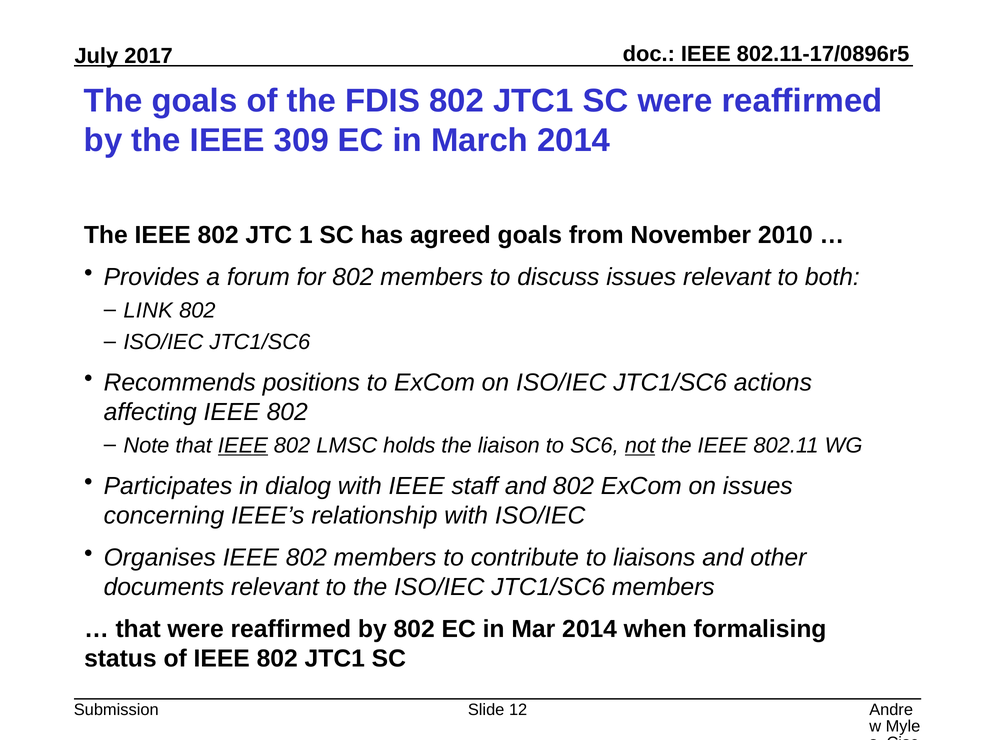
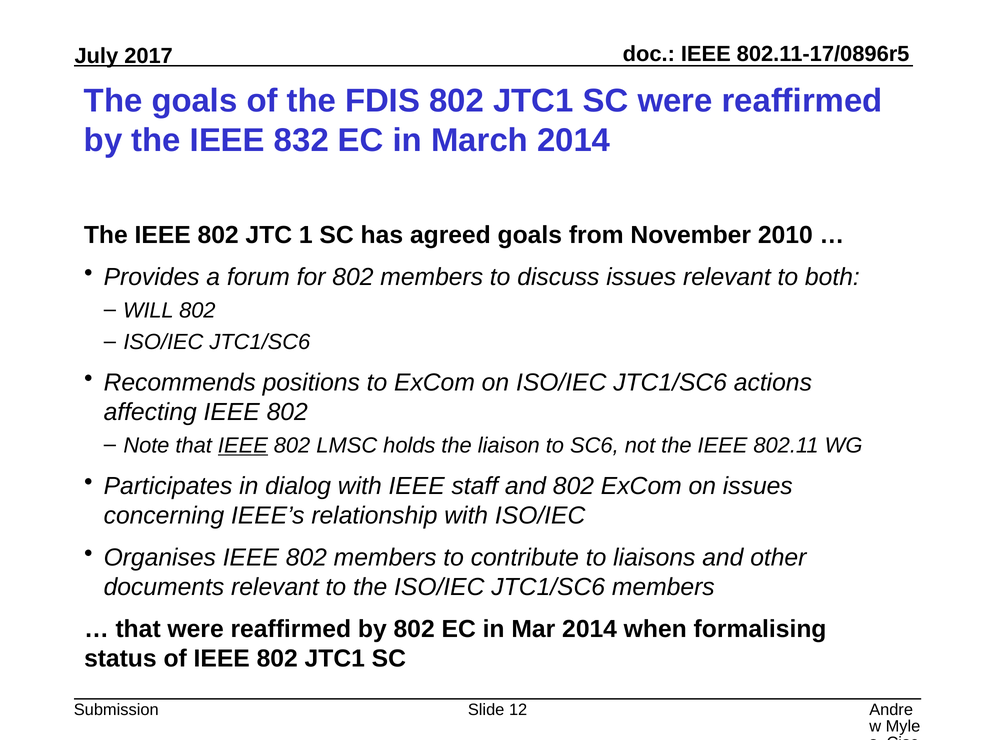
309: 309 -> 832
LINK: LINK -> WILL
not underline: present -> none
